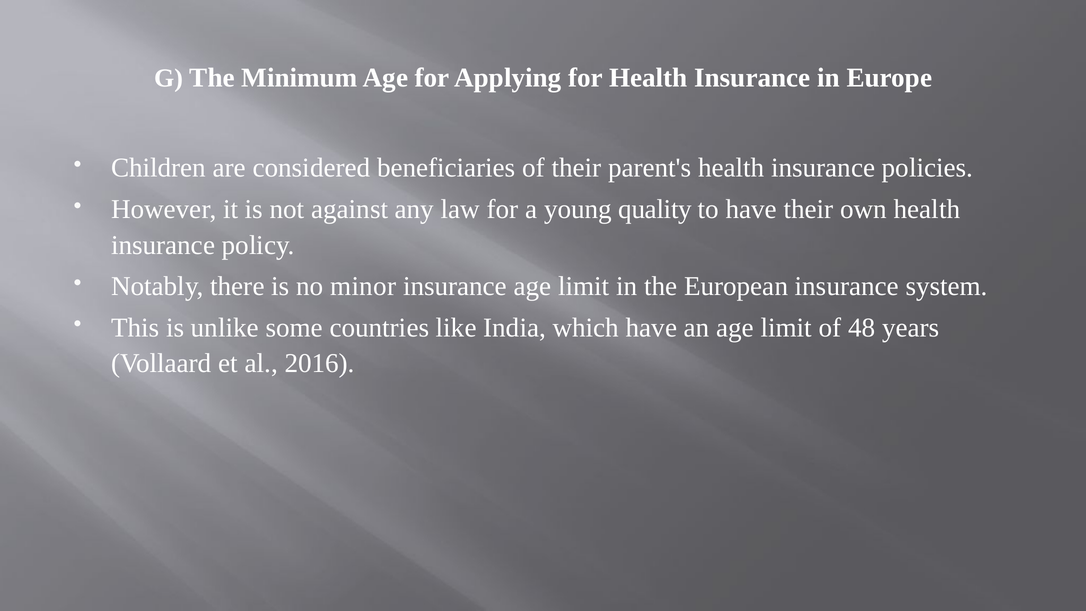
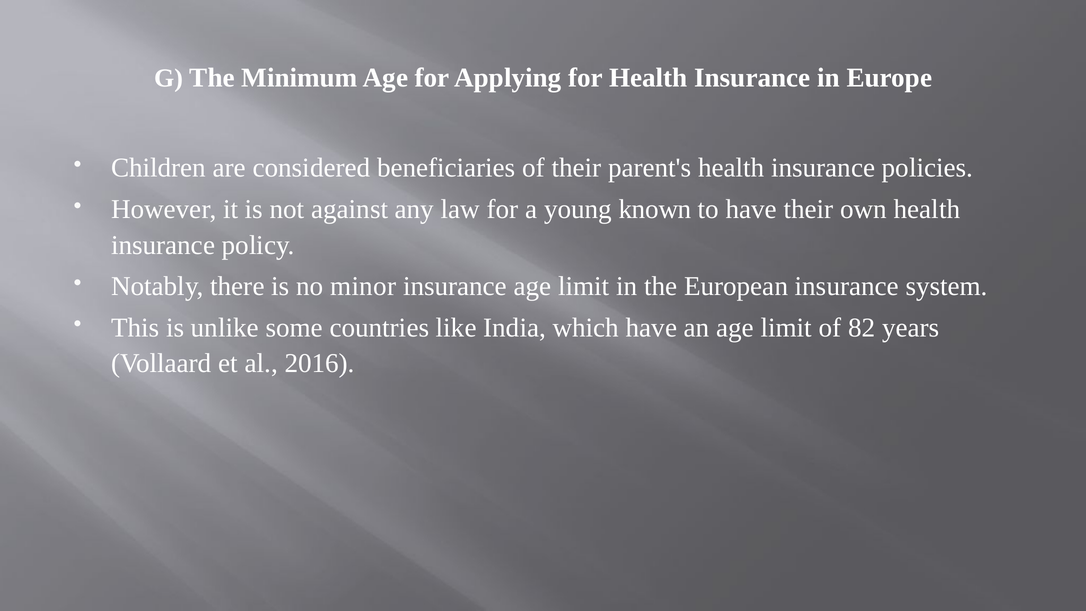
quality: quality -> known
48: 48 -> 82
